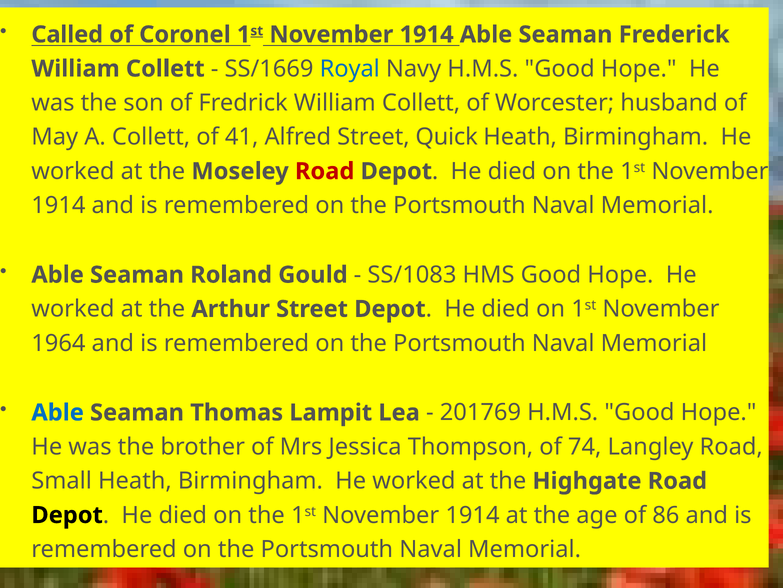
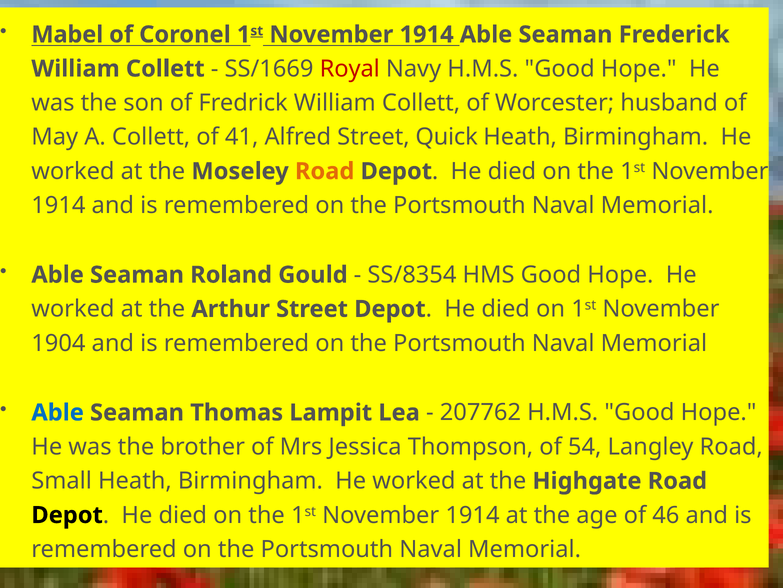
Called: Called -> Mabel
Royal colour: blue -> red
Road at (325, 171) colour: red -> orange
SS/1083: SS/1083 -> SS/8354
1964: 1964 -> 1904
201769: 201769 -> 207762
74: 74 -> 54
86: 86 -> 46
